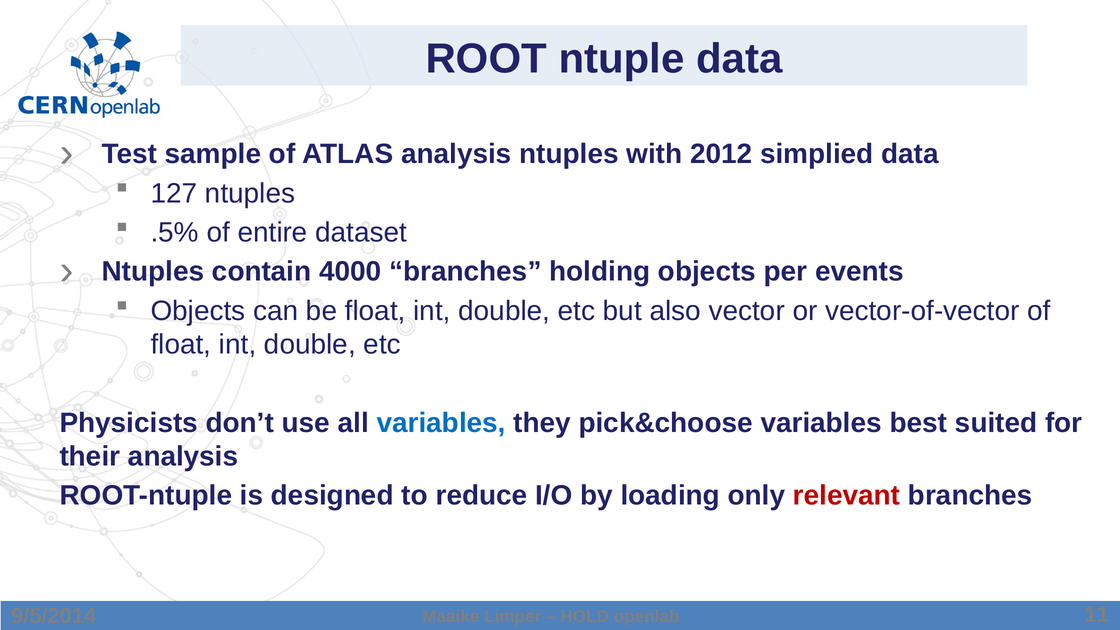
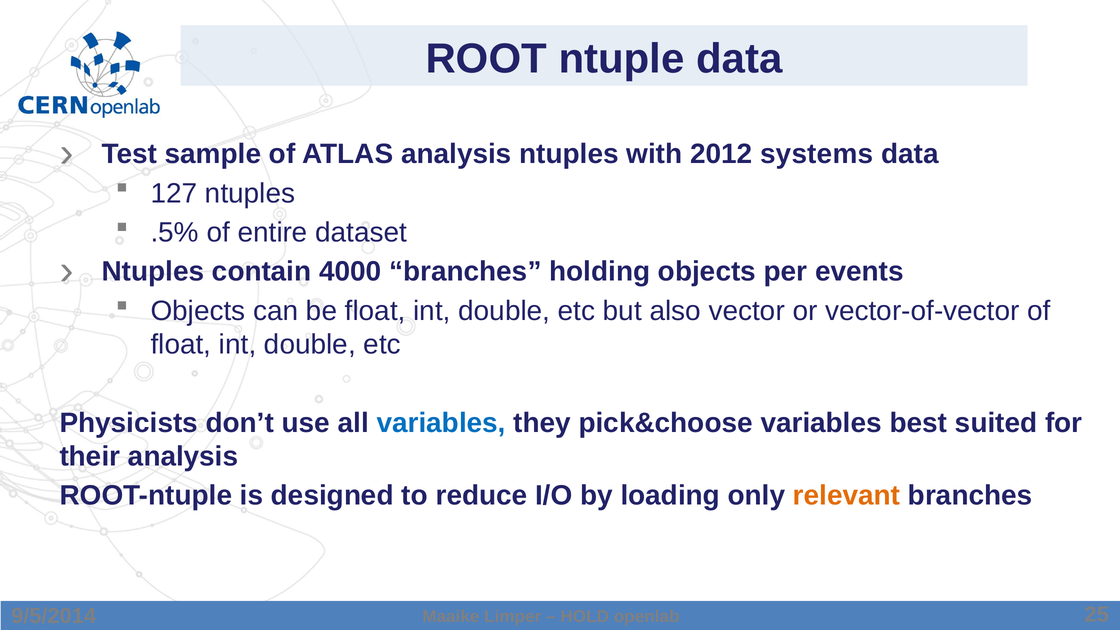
simplied: simplied -> systems
relevant colour: red -> orange
11: 11 -> 25
